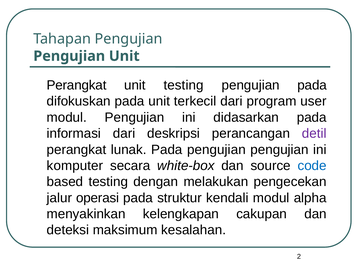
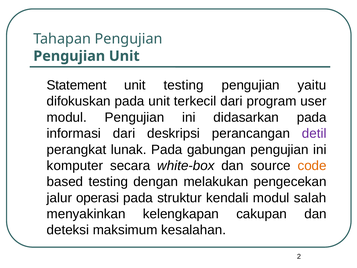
Perangkat at (77, 85): Perangkat -> Statement
pengujian pada: pada -> yaitu
Pada pengujian: pengujian -> gabungan
code colour: blue -> orange
alpha: alpha -> salah
